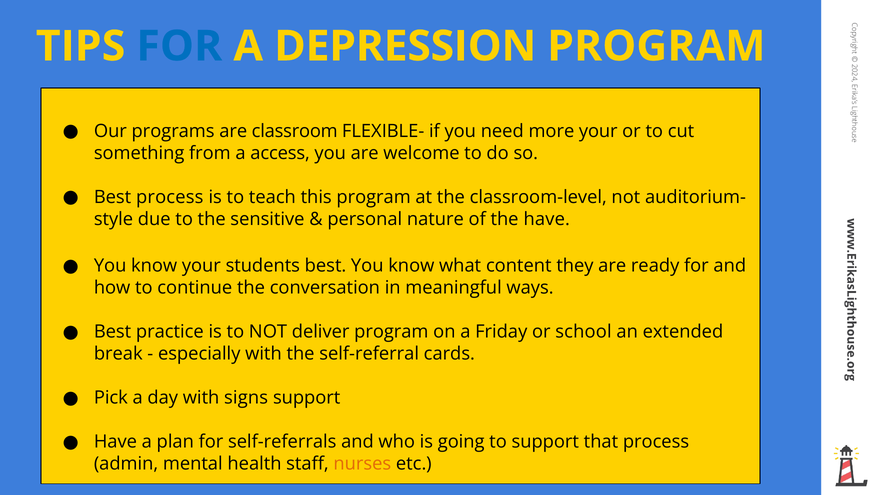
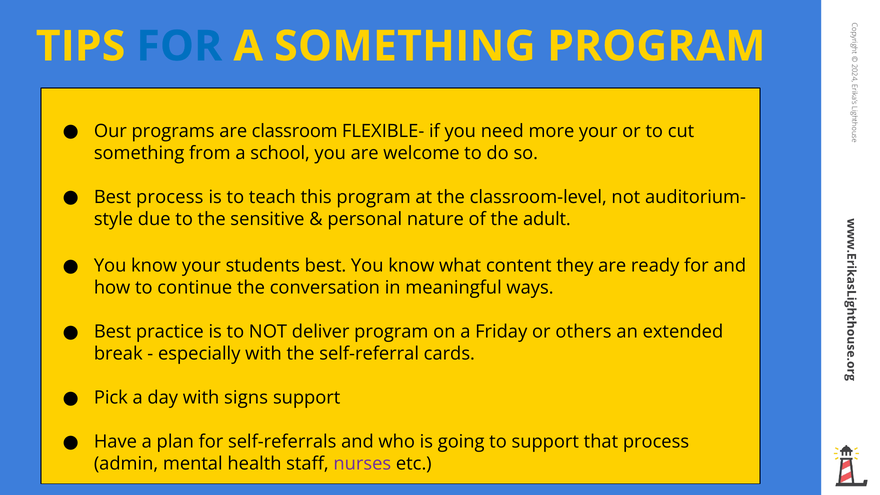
A DEPRESSION: DEPRESSION -> SOMETHING
access: access -> school
the have: have -> adult
school: school -> others
nurses colour: orange -> purple
